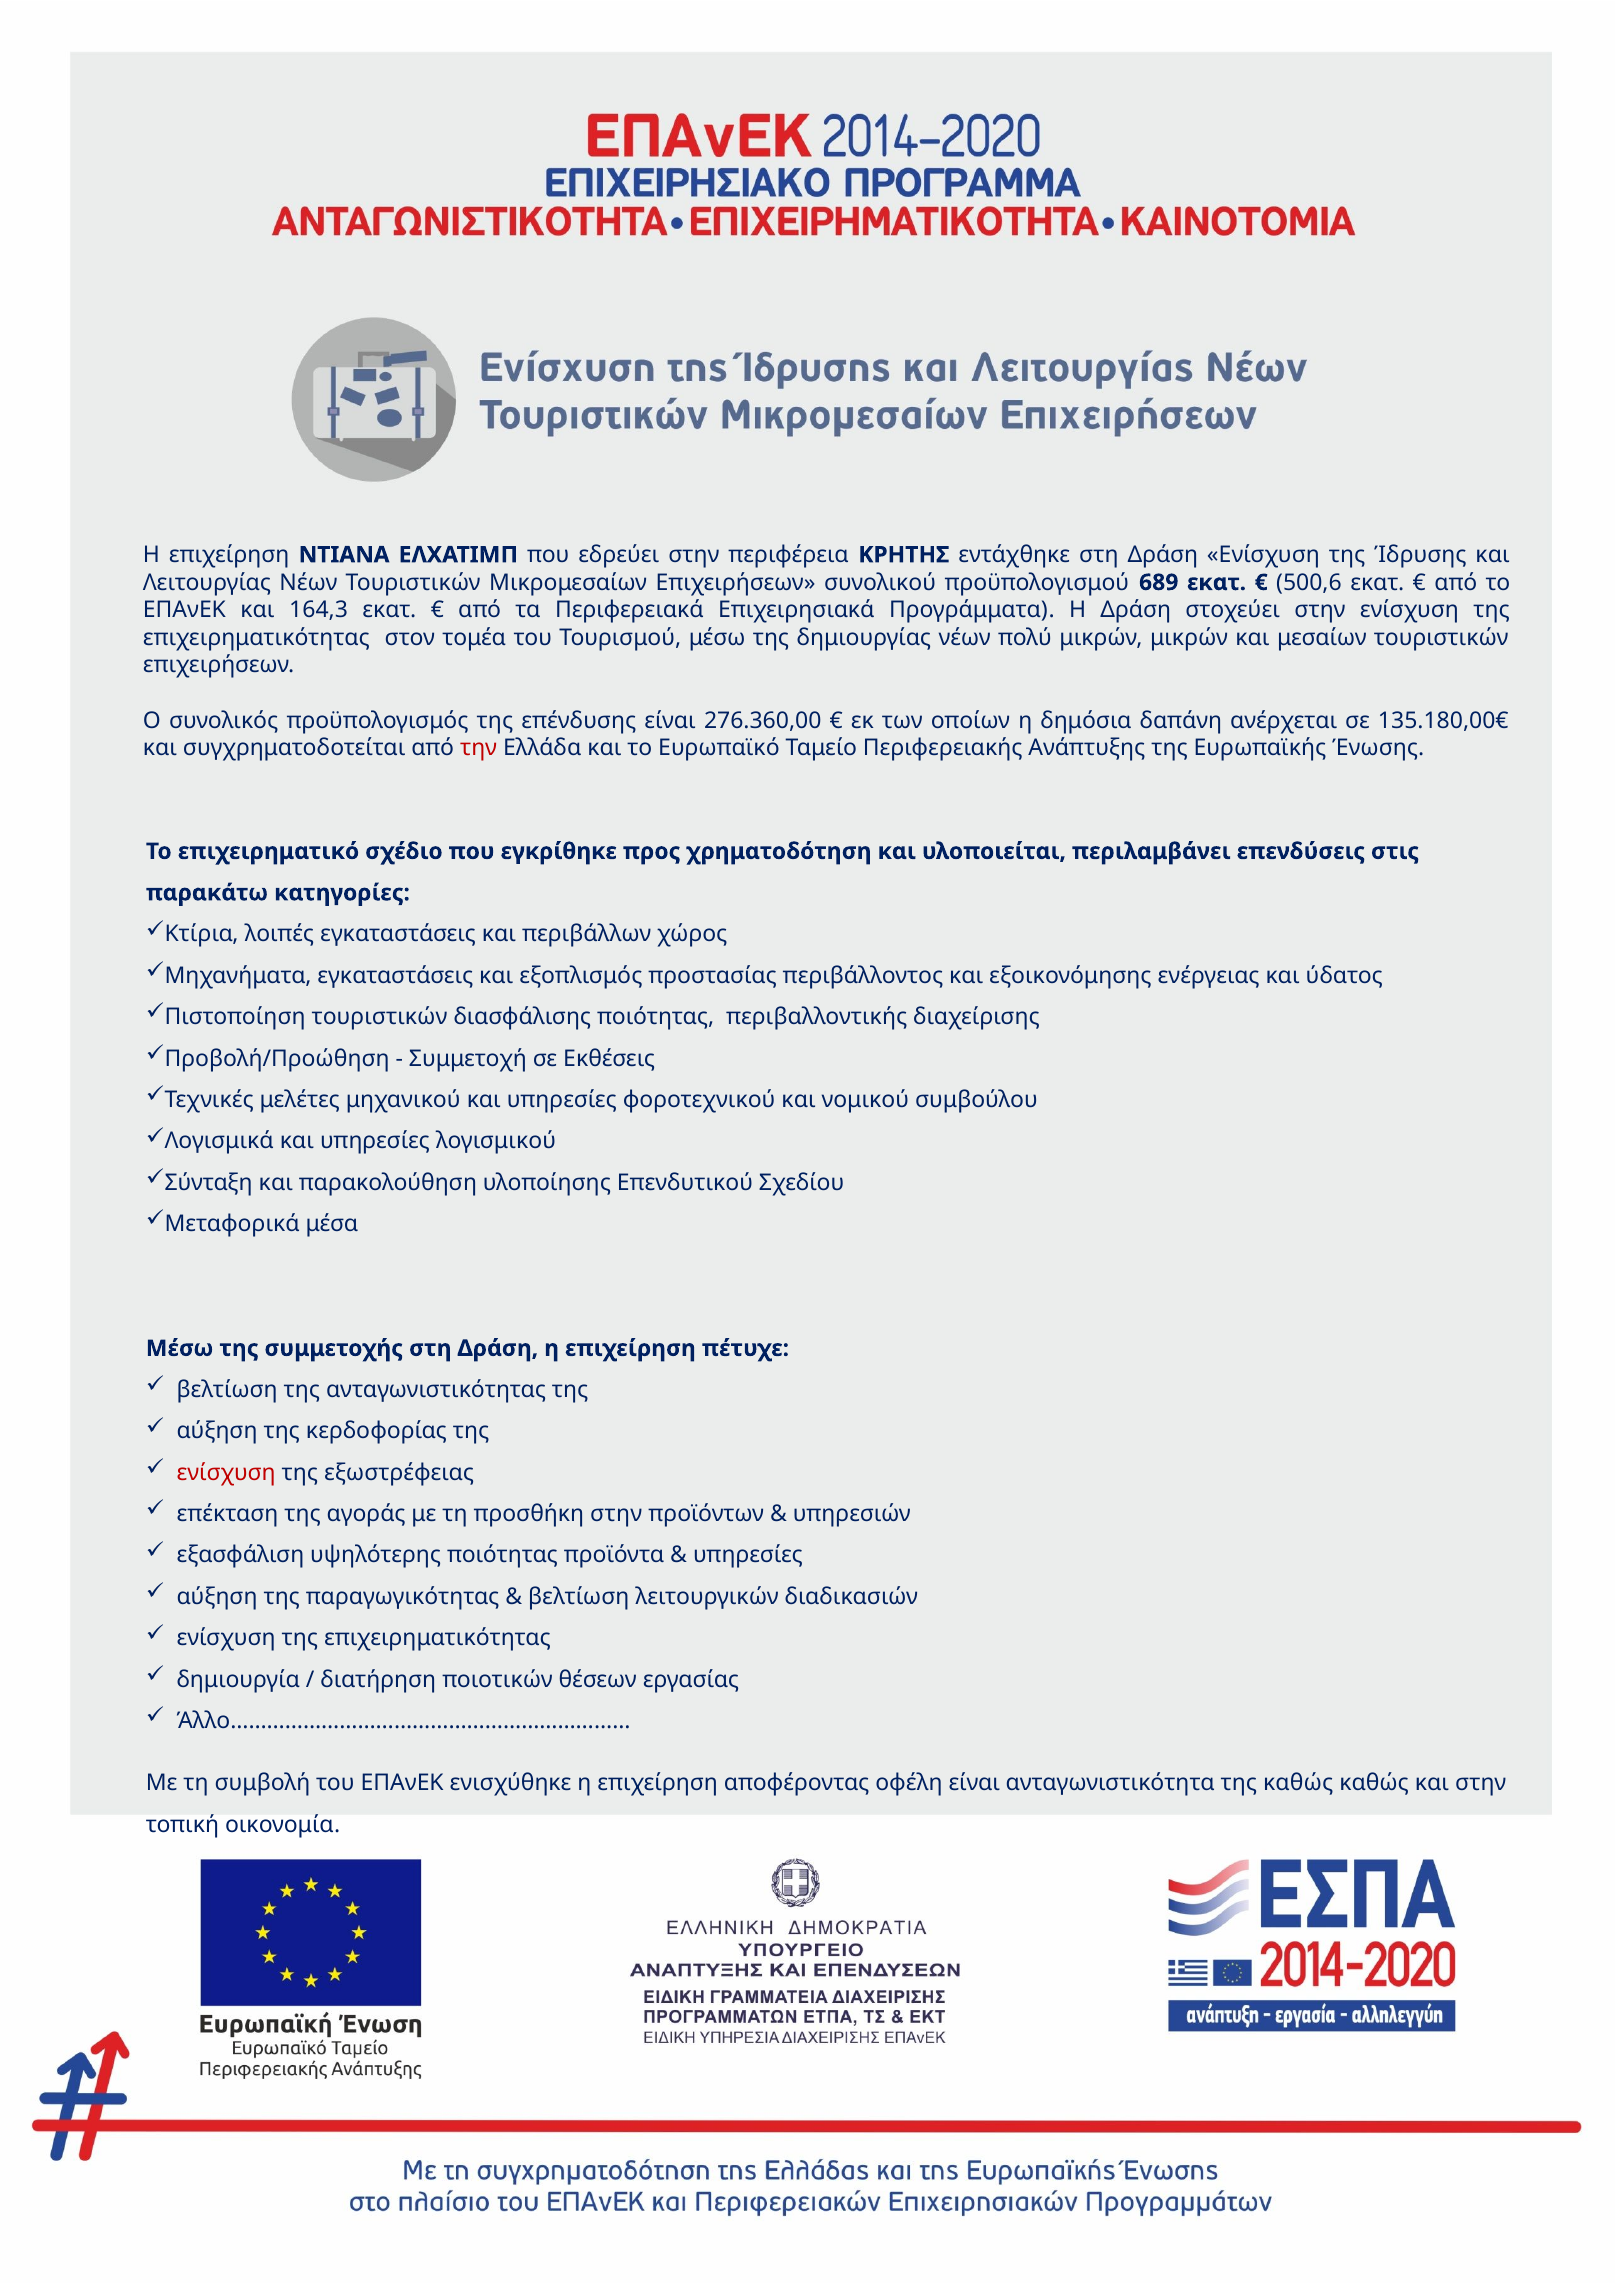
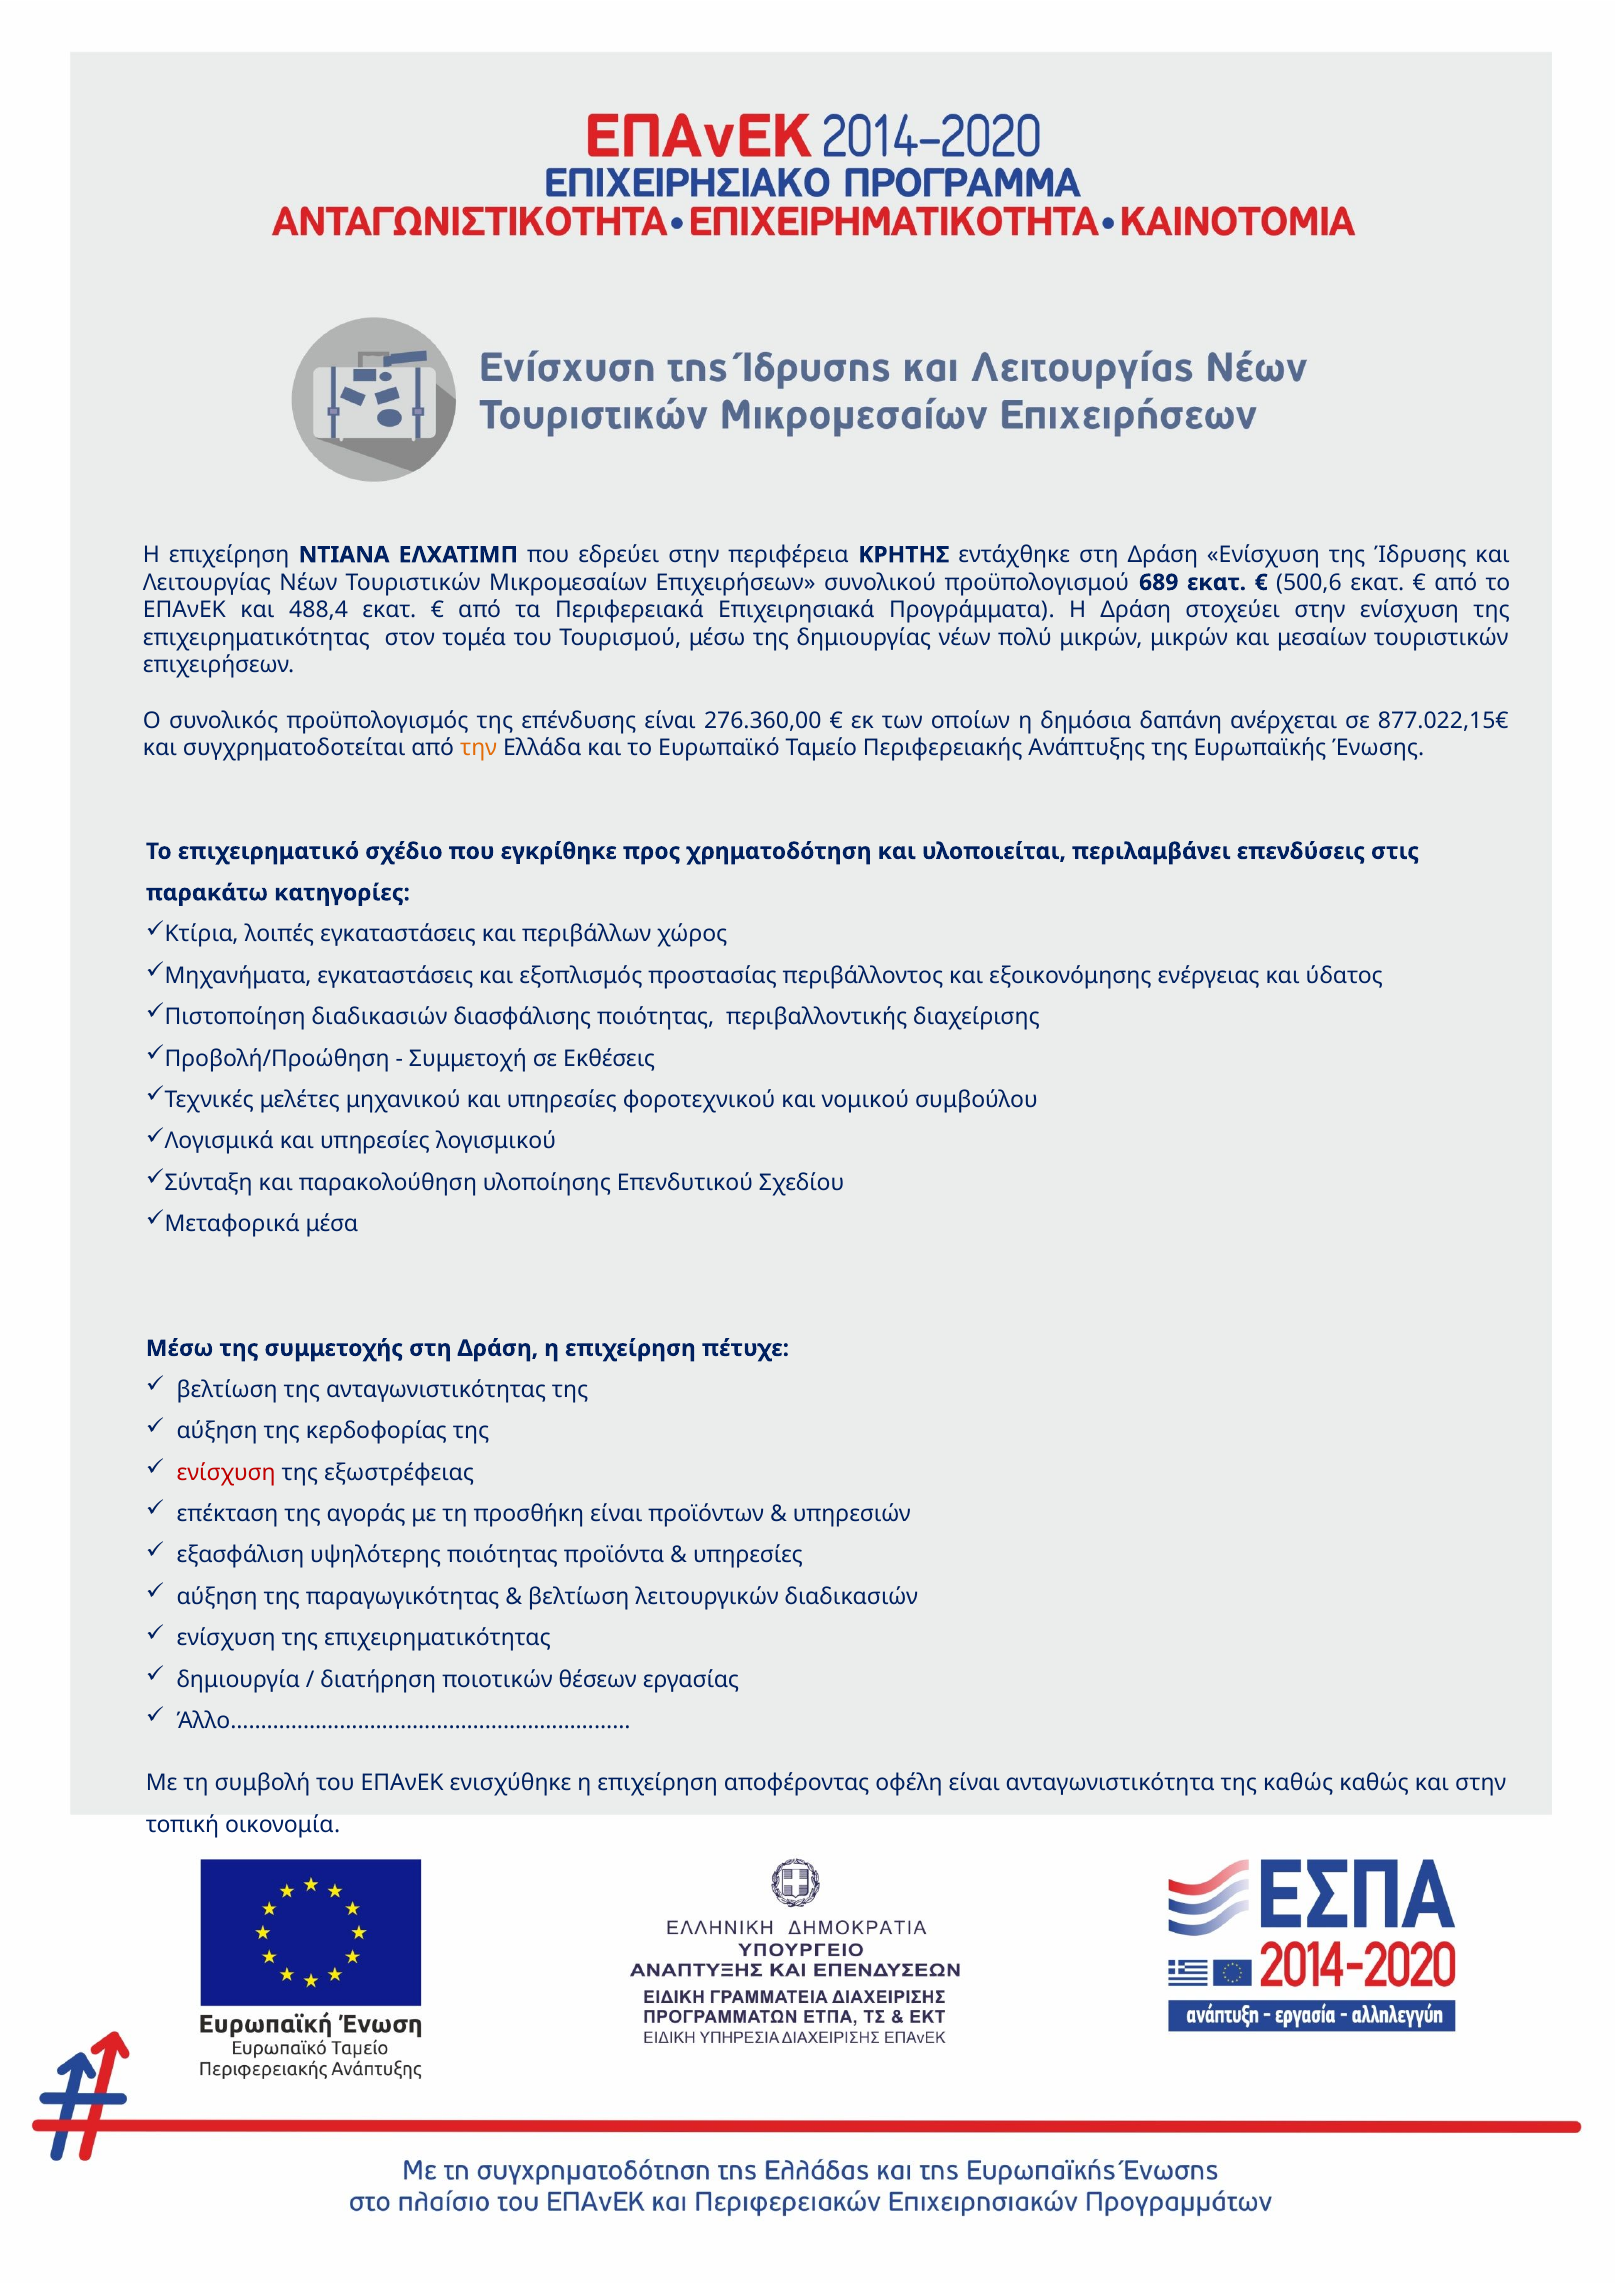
164,3: 164,3 -> 488,4
135.180,00€: 135.180,00€ -> 877.022,15€
την colour: red -> orange
Πιστοποίηση τουριστικών: τουριστικών -> διαδικασιών
προσθήκη στην: στην -> είναι
